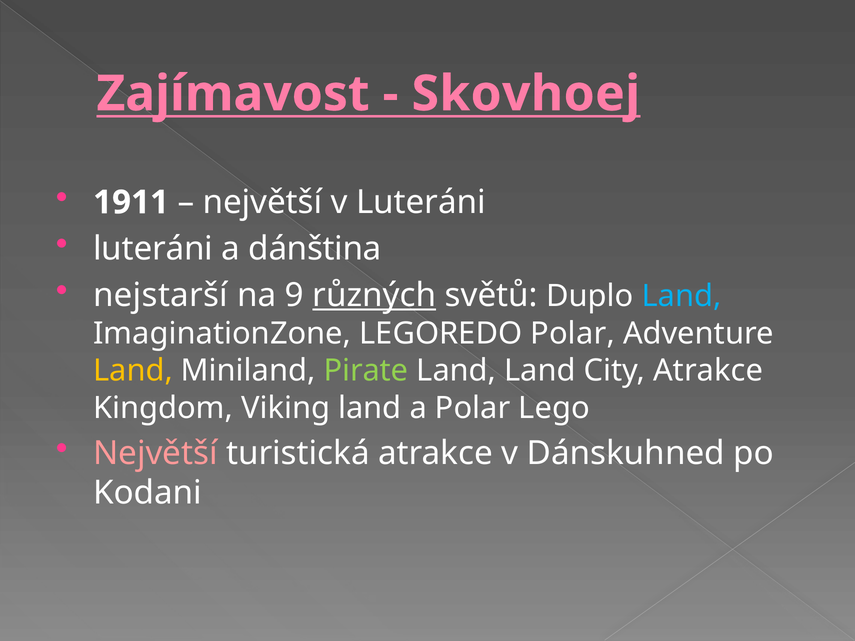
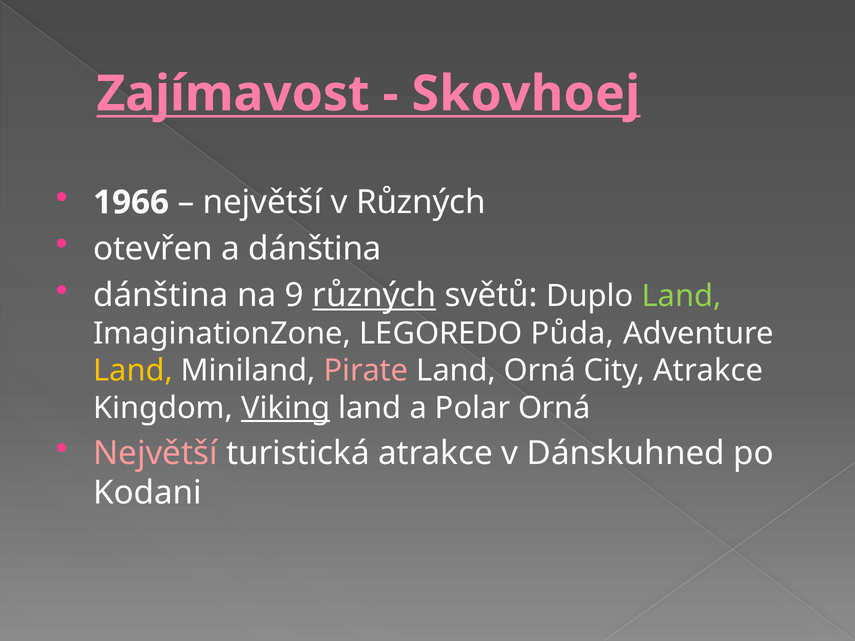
1911: 1911 -> 1966
v Luteráni: Luteráni -> Různých
luteráni at (153, 249): luteráni -> otevřen
nejstarší at (161, 295): nejstarší -> dánština
Land at (682, 296) colour: light blue -> light green
LEGOREDO Polar: Polar -> Půda
Pirate colour: light green -> pink
Land Land: Land -> Orná
Viking underline: none -> present
Polar Lego: Lego -> Orná
